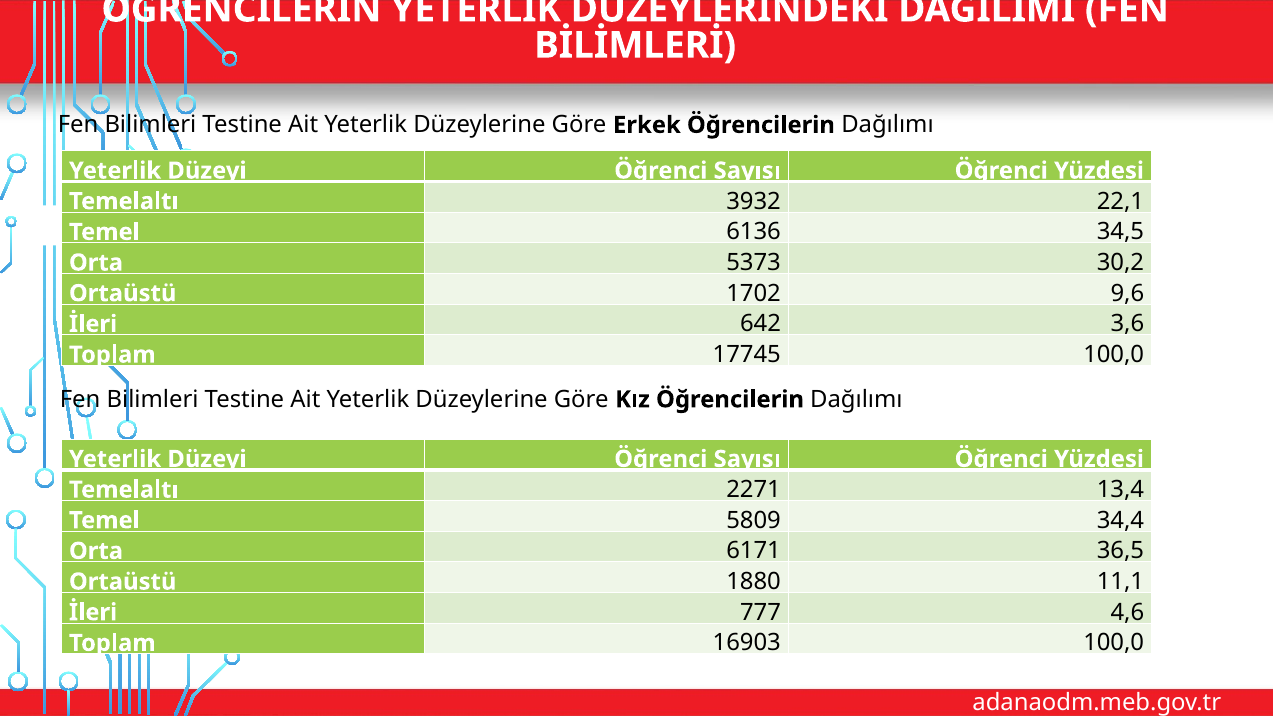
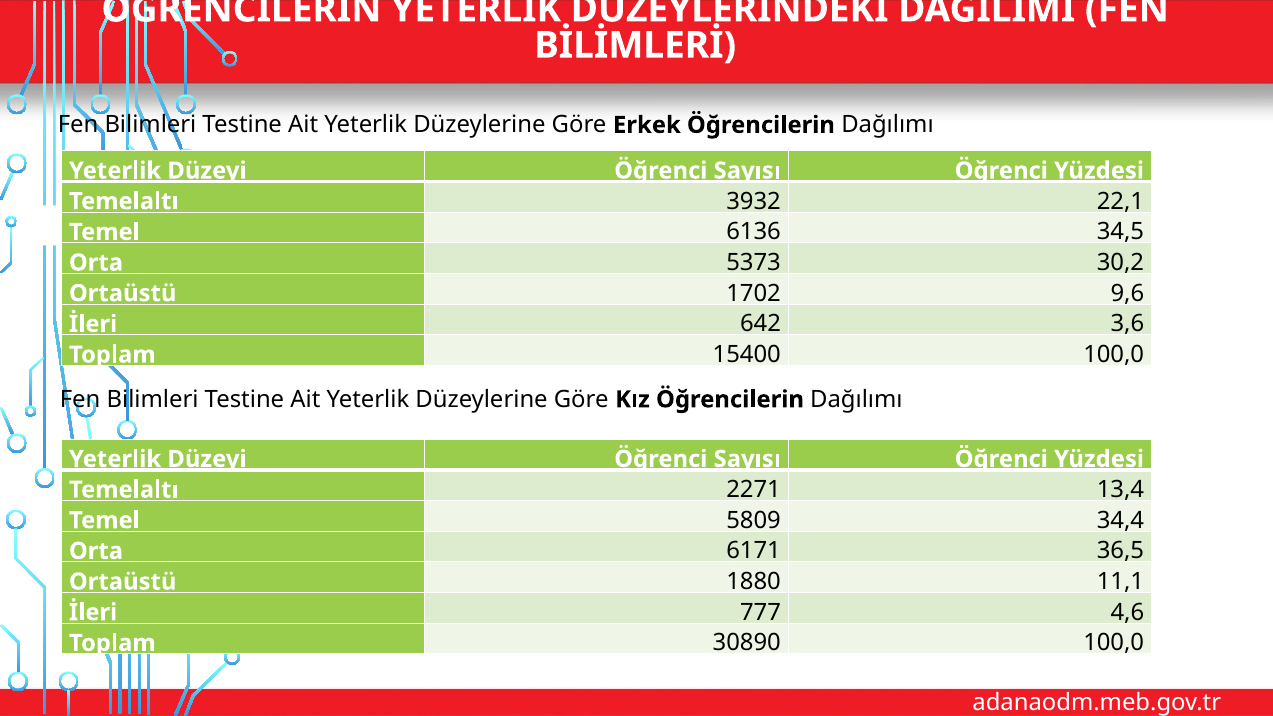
17745: 17745 -> 15400
16903: 16903 -> 30890
